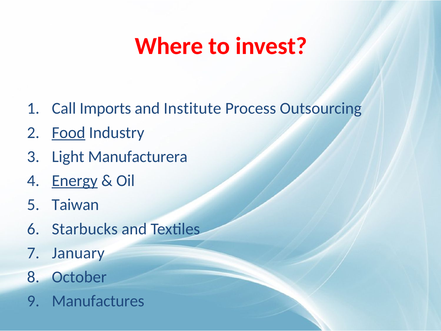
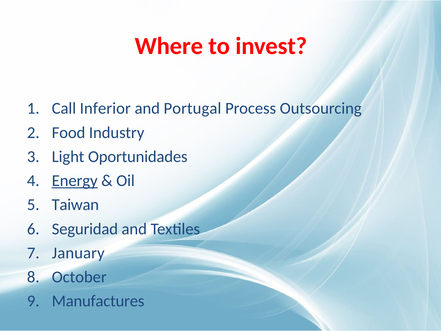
Imports: Imports -> Inferior
Institute: Institute -> Portugal
Food underline: present -> none
Manufacturera: Manufacturera -> Oportunidades
Starbucks: Starbucks -> Seguridad
